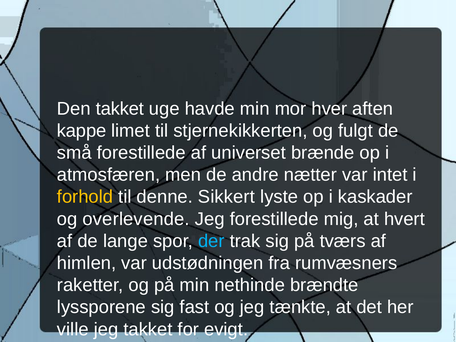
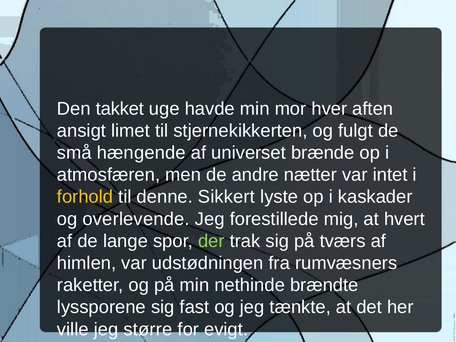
kappe: kappe -> ansigt
små forestillede: forestillede -> hængende
der colour: light blue -> light green
jeg takket: takket -> større
